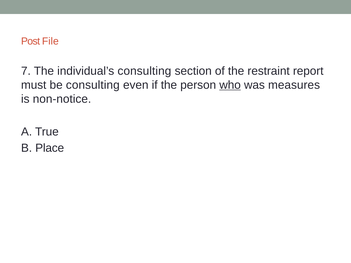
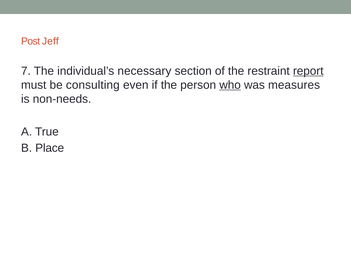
File: File -> Jeff
individual’s consulting: consulting -> necessary
report underline: none -> present
non-notice: non-notice -> non-needs
